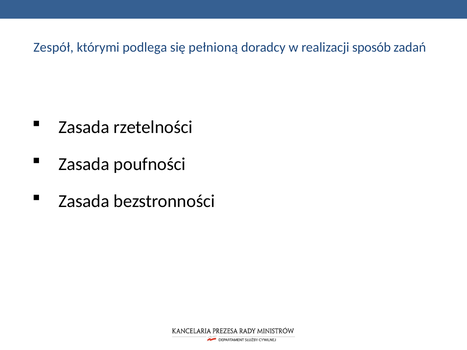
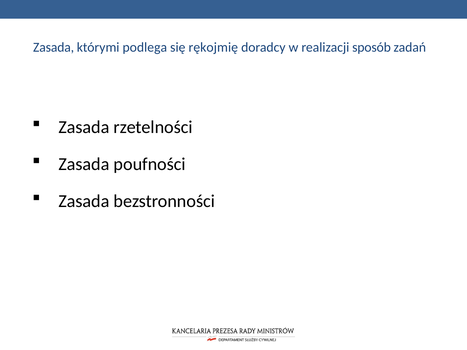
Zespół at (53, 48): Zespół -> Zasada
pełnioną: pełnioną -> rękojmię
